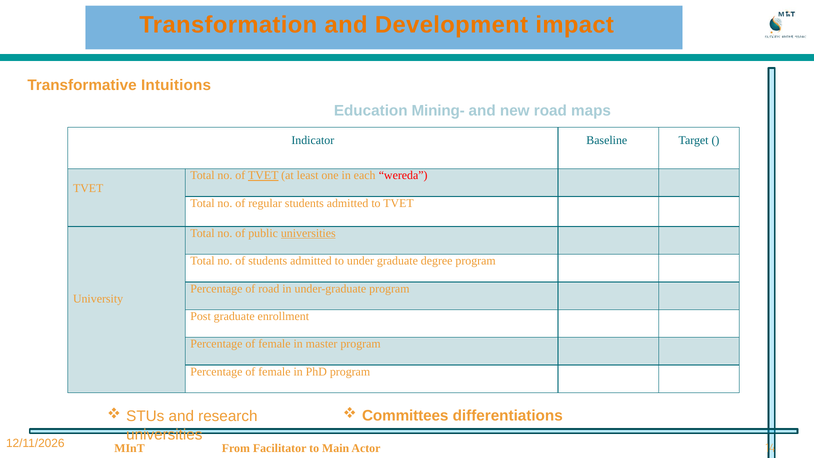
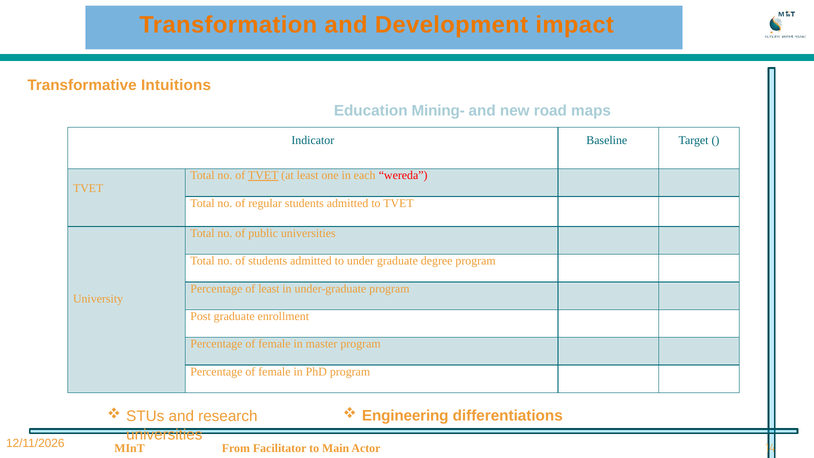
universities at (308, 233) underline: present -> none
of road: road -> least
Committees: Committees -> Engineering
